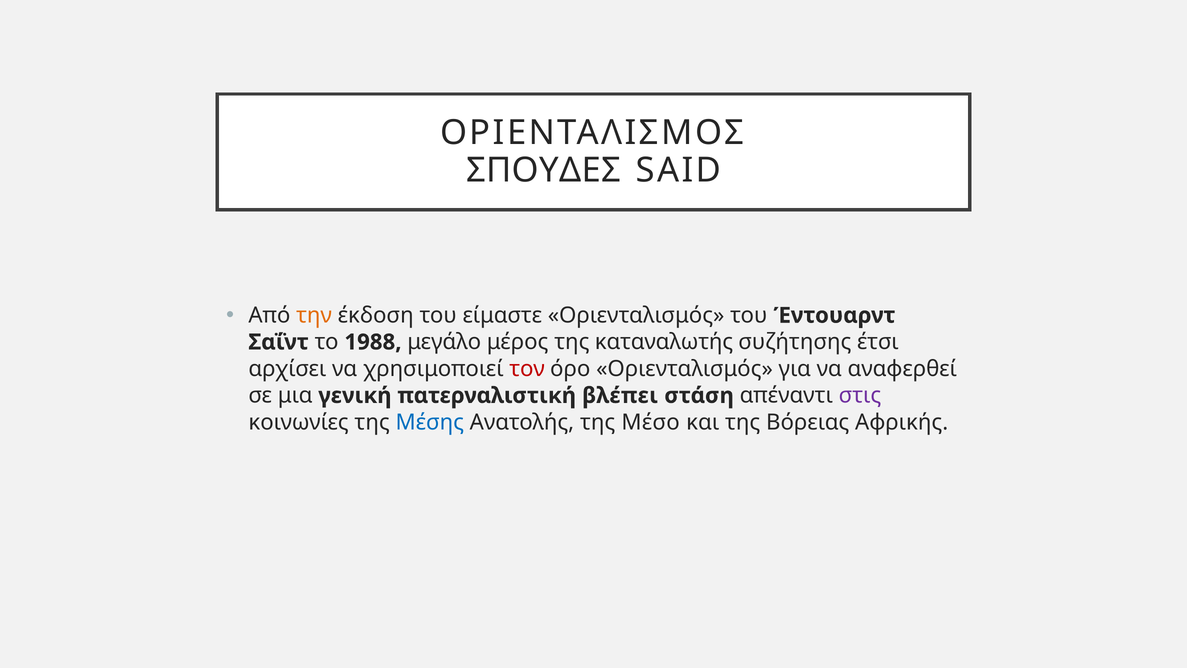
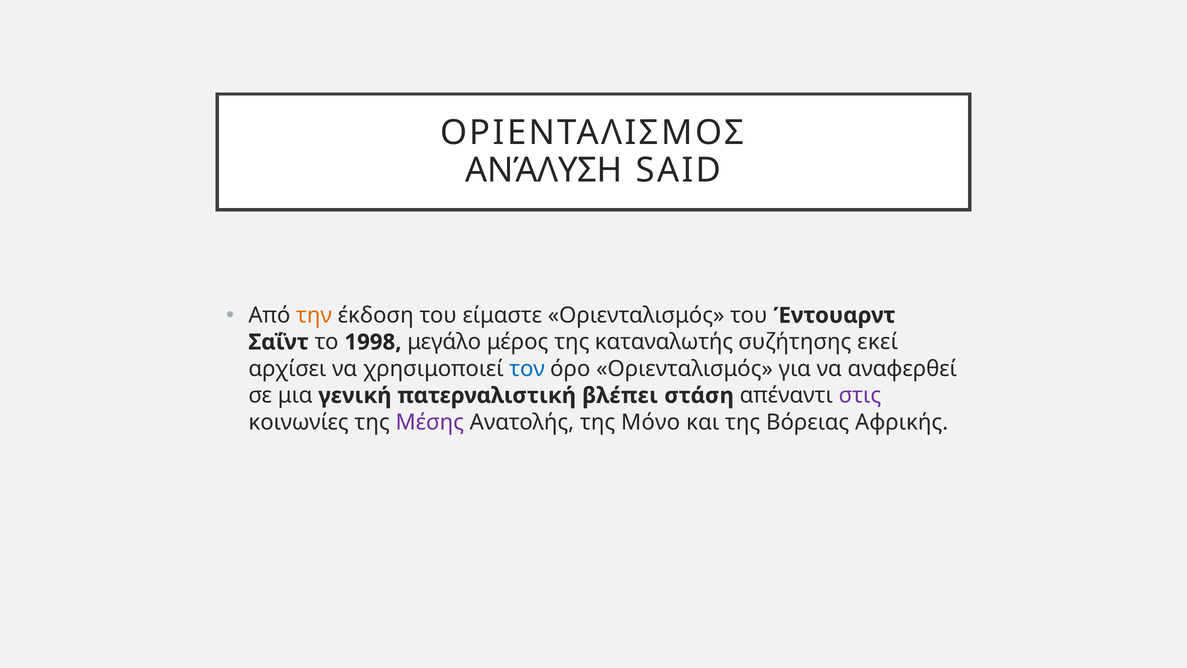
ΣΠΟΥΔΕΣ: ΣΠΟΥΔΕΣ -> ΑΝΆΛΥΣΗ
1988: 1988 -> 1998
έτσι: έτσι -> εκεί
τον colour: red -> blue
Μέσης colour: blue -> purple
Μέσο: Μέσο -> Μόνο
